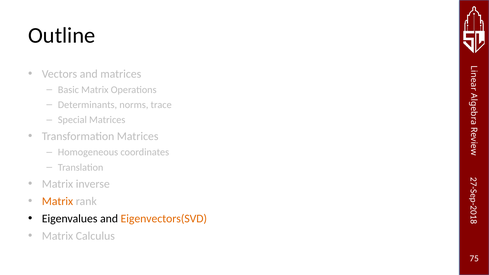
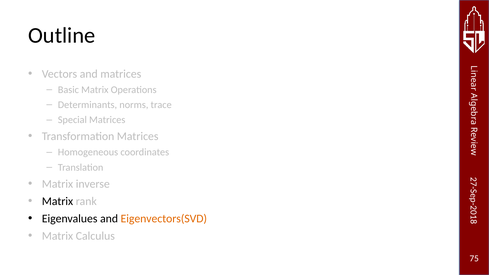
Matrix at (58, 201) colour: orange -> black
